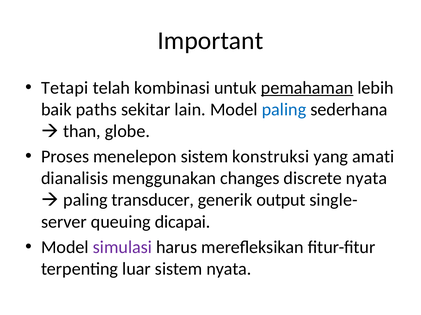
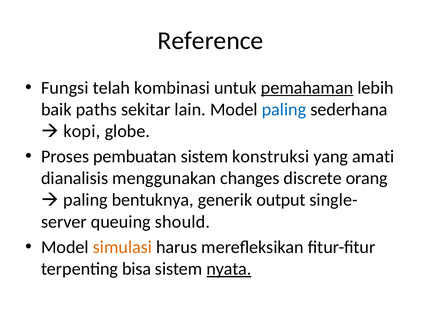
Important: Important -> Reference
Tetapi: Tetapi -> Fungsi
than: than -> kopi
menelepon: menelepon -> pembuatan
discrete nyata: nyata -> orang
transducer: transducer -> bentuknya
dicapai: dicapai -> should
simulasi colour: purple -> orange
luar: luar -> bisa
nyata at (229, 270) underline: none -> present
